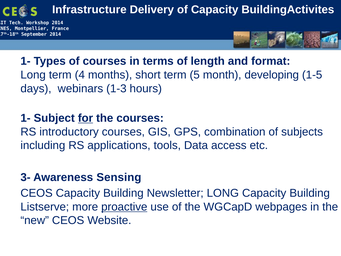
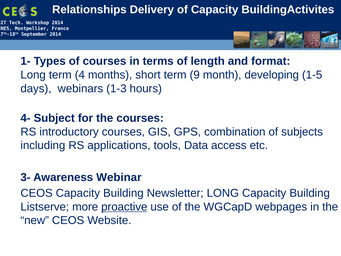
Infrastructure: Infrastructure -> Relationships
5: 5 -> 9
1- at (26, 118): 1- -> 4-
for underline: present -> none
Sensing: Sensing -> Webinar
